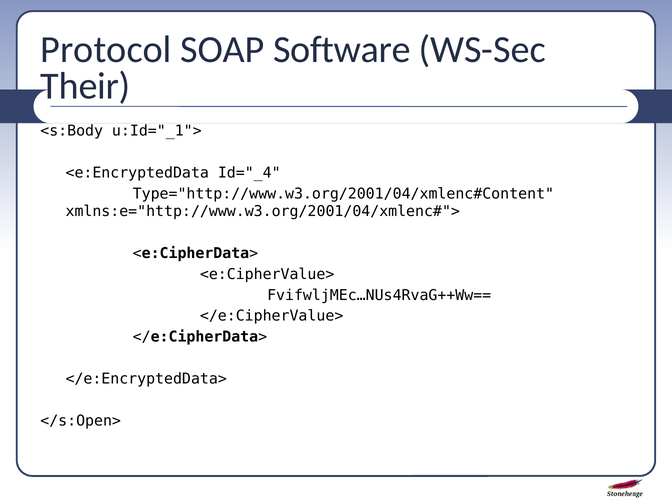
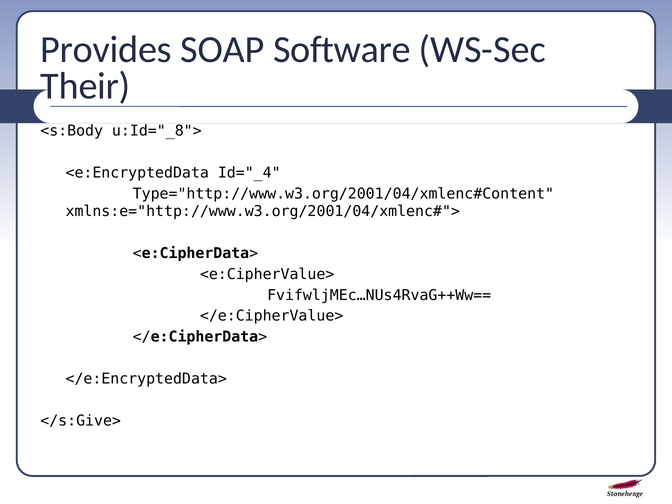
Protocol: Protocol -> Provides
u:Id="_1">: u:Id="_1"> -> u:Id="_8">
</s:Open>: </s:Open> -> </s:Give>
